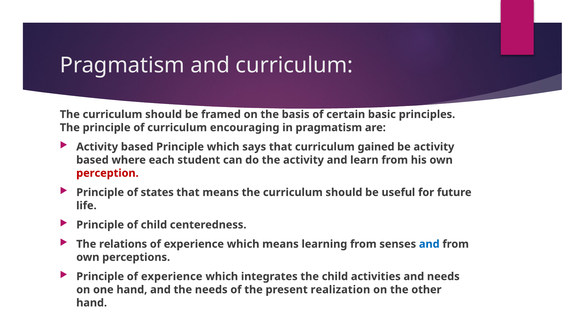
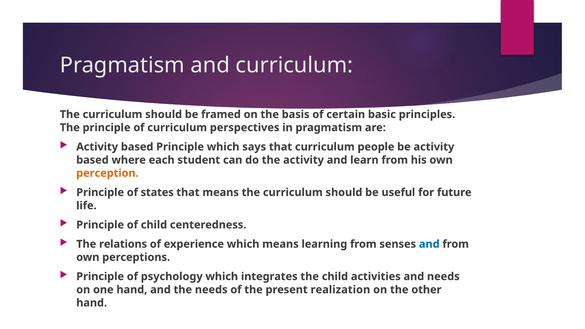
encouraging: encouraging -> perspectives
gained: gained -> people
perception colour: red -> orange
Principle of experience: experience -> psychology
